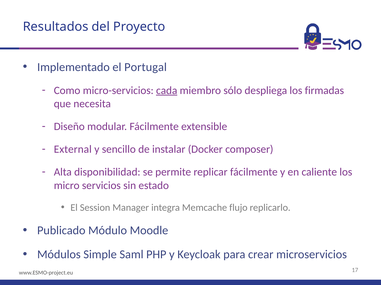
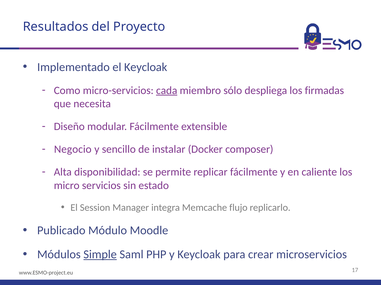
el Portugal: Portugal -> Keycloak
External: External -> Negocio
Simple underline: none -> present
